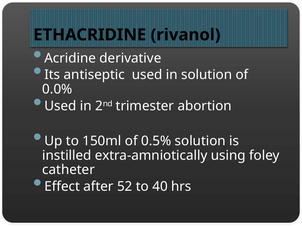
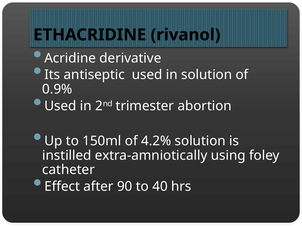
0.0%: 0.0% -> 0.9%
0.5%: 0.5% -> 4.2%
52: 52 -> 90
